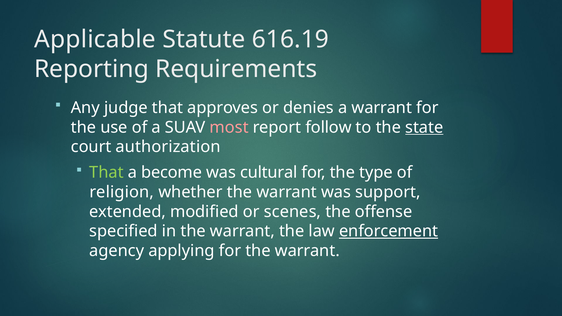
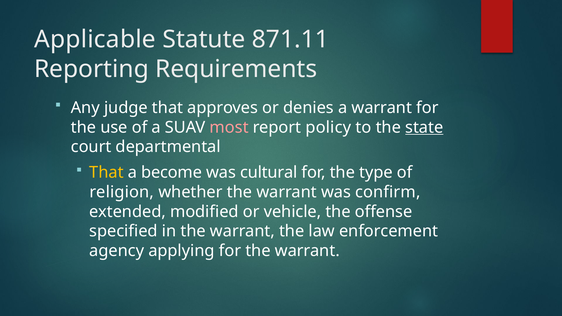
616.19: 616.19 -> 871.11
follow: follow -> policy
authorization: authorization -> departmental
That at (106, 172) colour: light green -> yellow
support: support -> confirm
scenes: scenes -> vehicle
enforcement underline: present -> none
